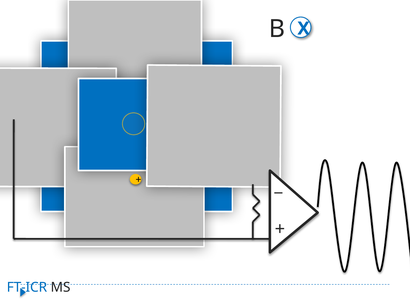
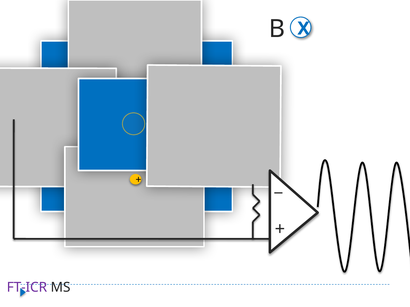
FT-ICR colour: blue -> purple
